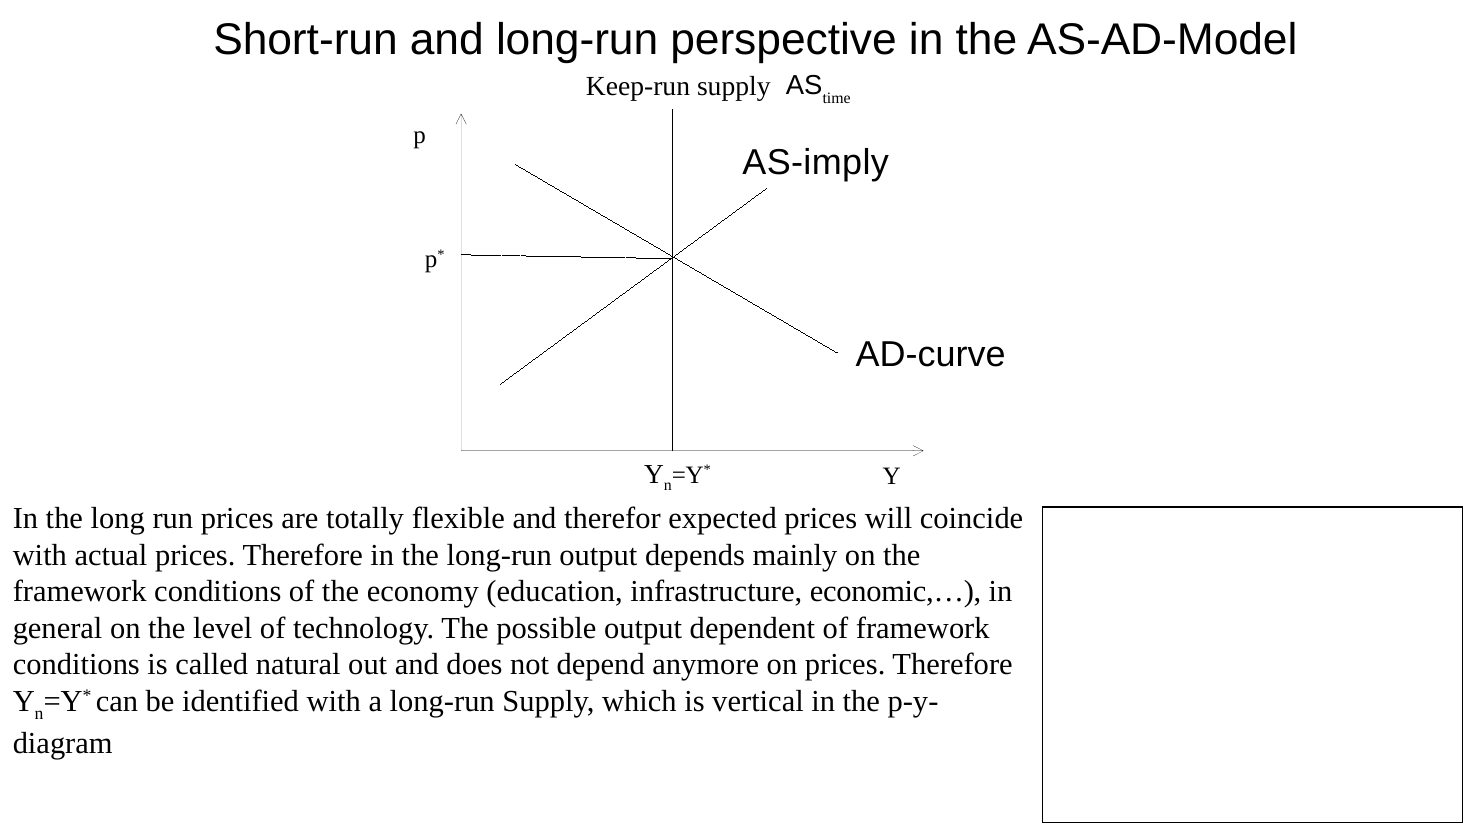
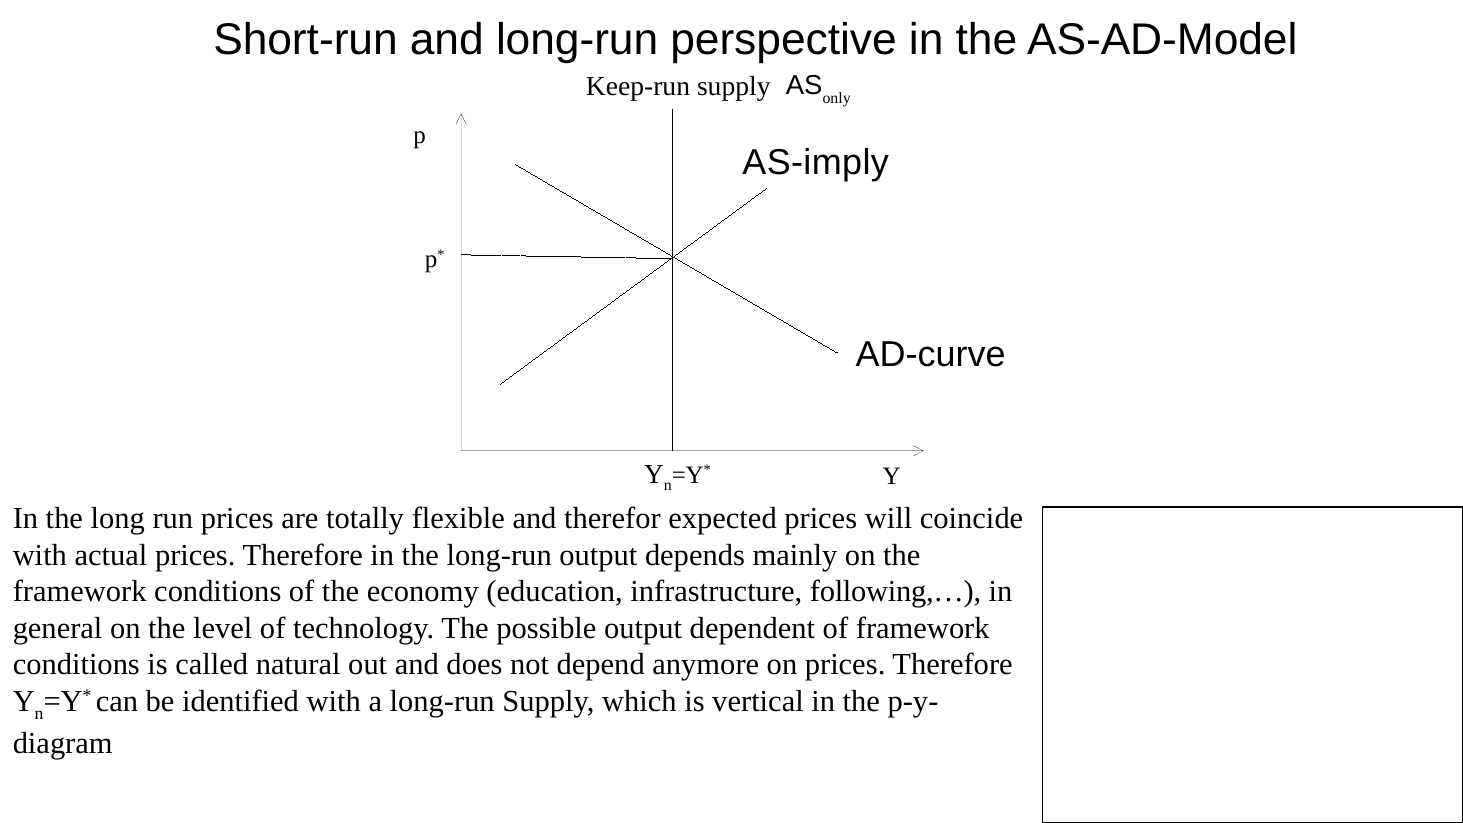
time: time -> only
economic,…: economic,… -> following,…
